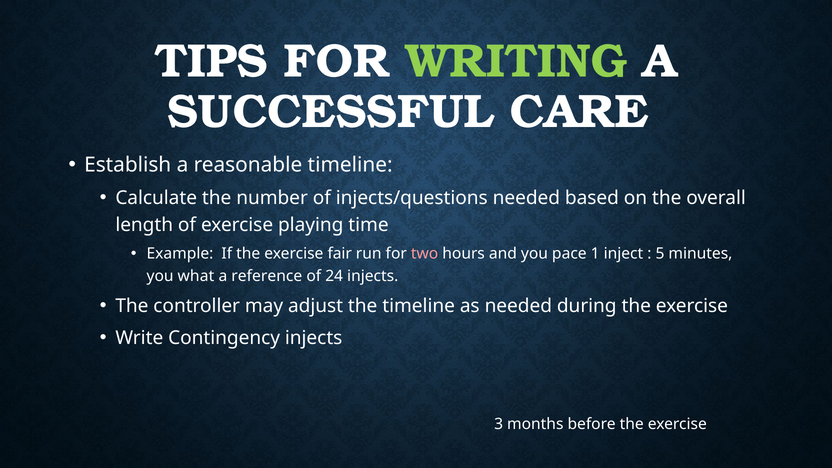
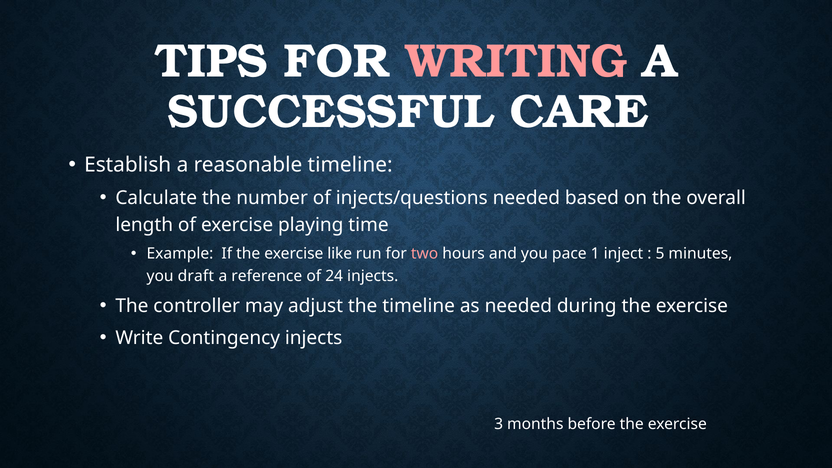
WRITING colour: light green -> pink
fair: fair -> like
what: what -> draft
